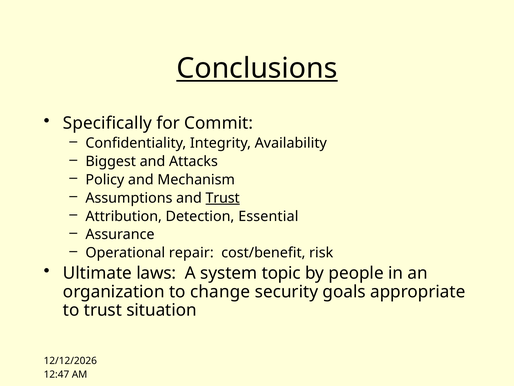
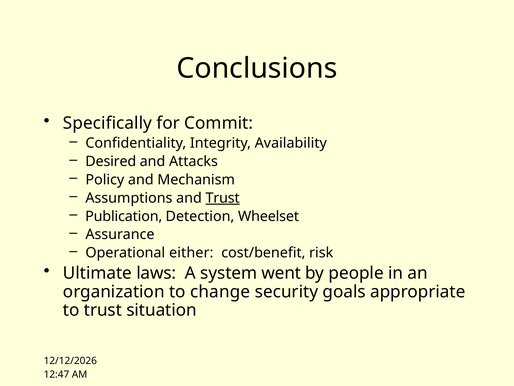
Conclusions underline: present -> none
Biggest: Biggest -> Desired
Attribution: Attribution -> Publication
Essential: Essential -> Wheelset
repair: repair -> either
topic: topic -> went
